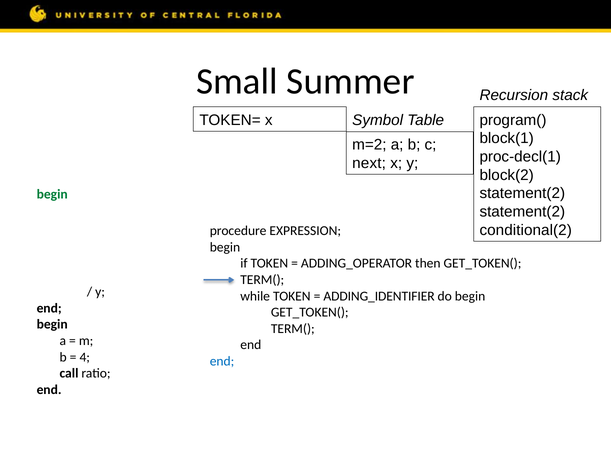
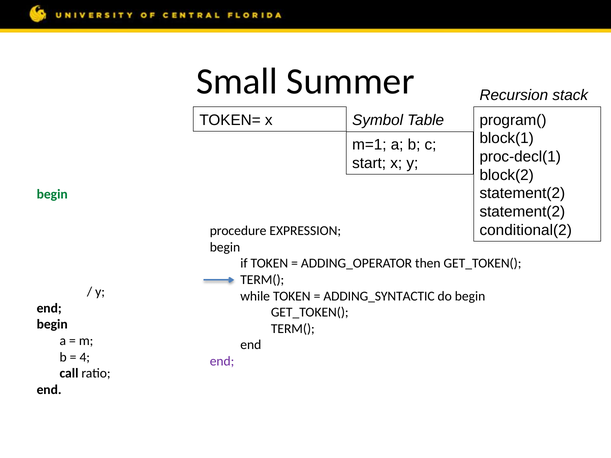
m=2: m=2 -> m=1
next: next -> start
ADDING_IDENTIFIER: ADDING_IDENTIFIER -> ADDING_SYNTACTIC
end at (222, 361) colour: blue -> purple
